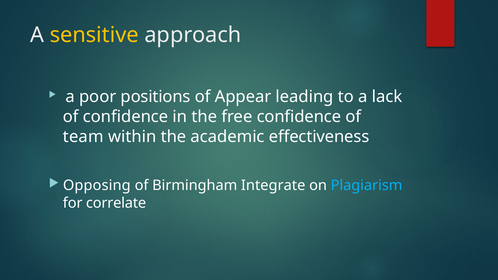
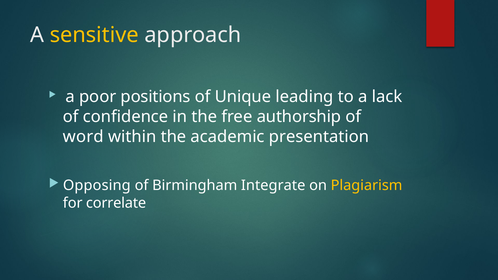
Appear: Appear -> Unique
free confidence: confidence -> authorship
team: team -> word
effectiveness: effectiveness -> presentation
Plagiarism colour: light blue -> yellow
